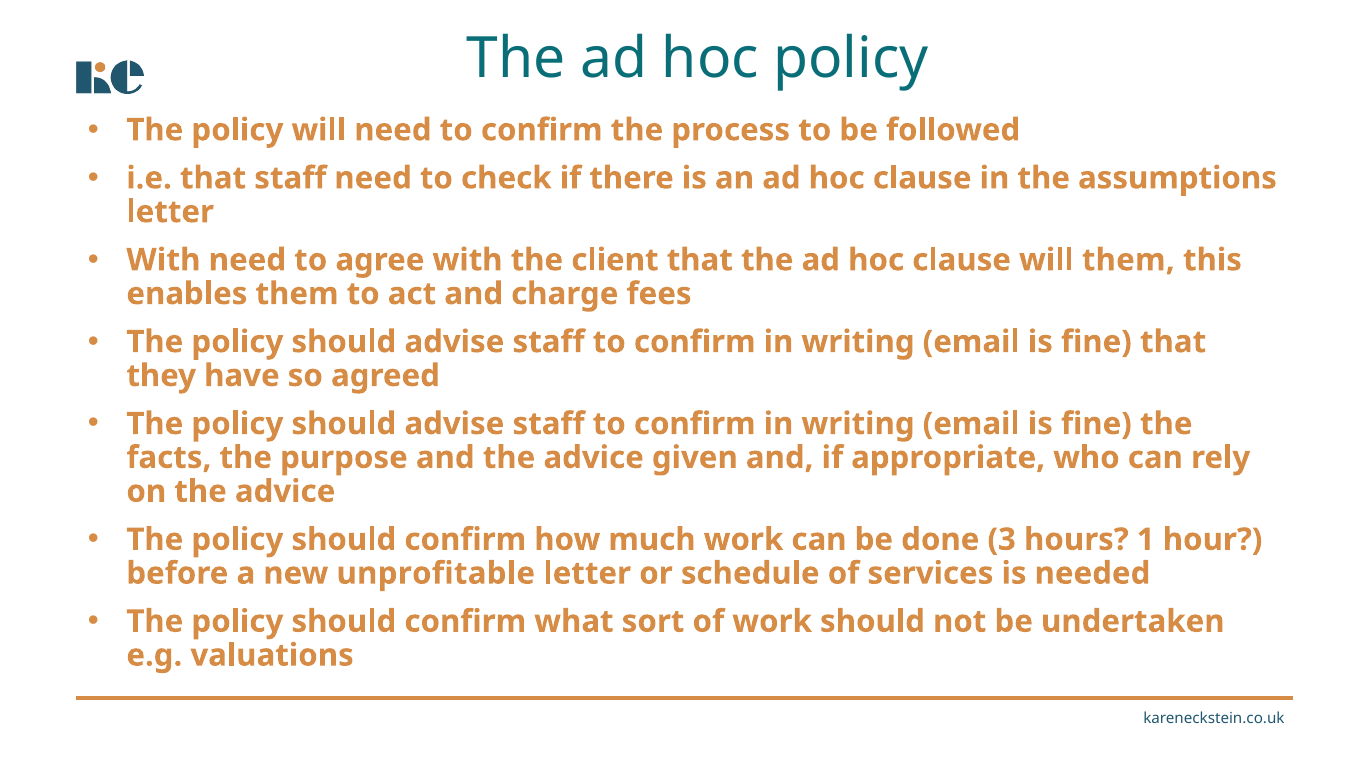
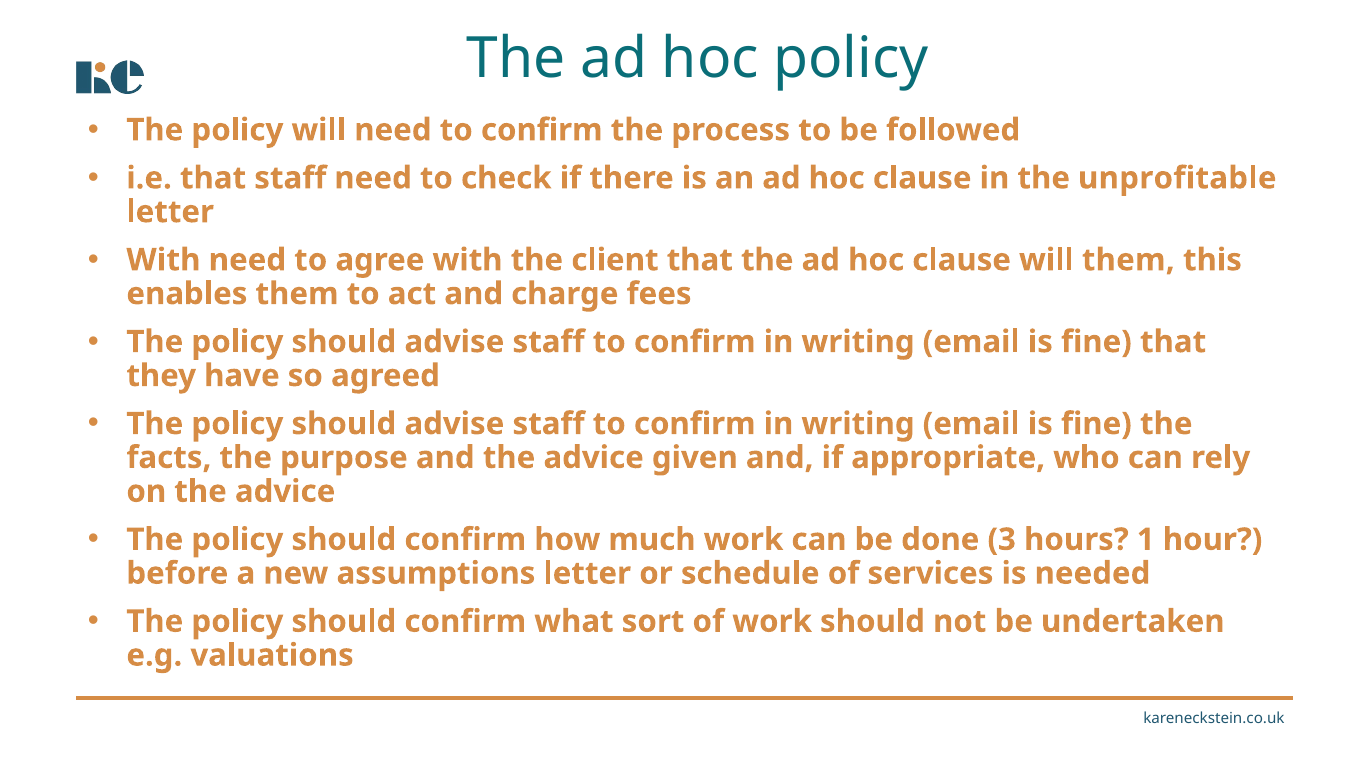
assumptions: assumptions -> unprofitable
unprofitable: unprofitable -> assumptions
